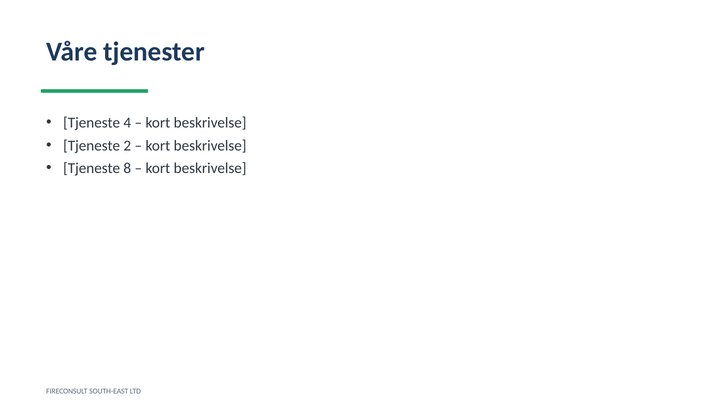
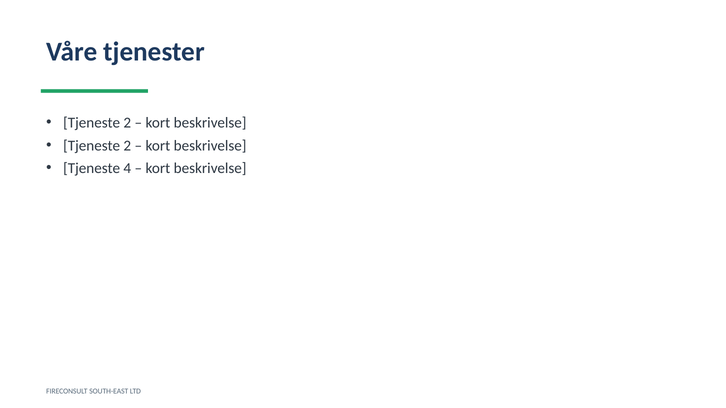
4 at (127, 123): 4 -> 2
8: 8 -> 4
